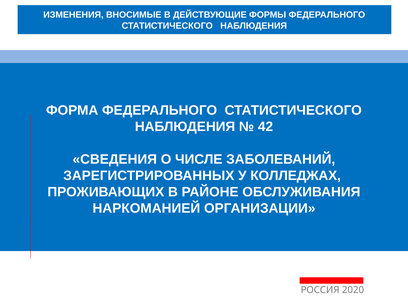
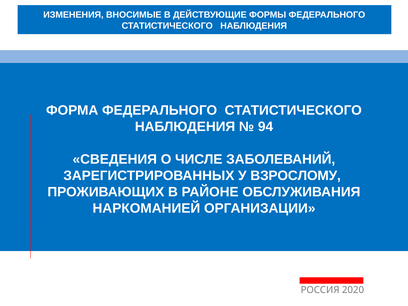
42: 42 -> 94
КОЛЛЕДЖАХ: КОЛЛЕДЖАХ -> ВЗРОСЛОМУ
